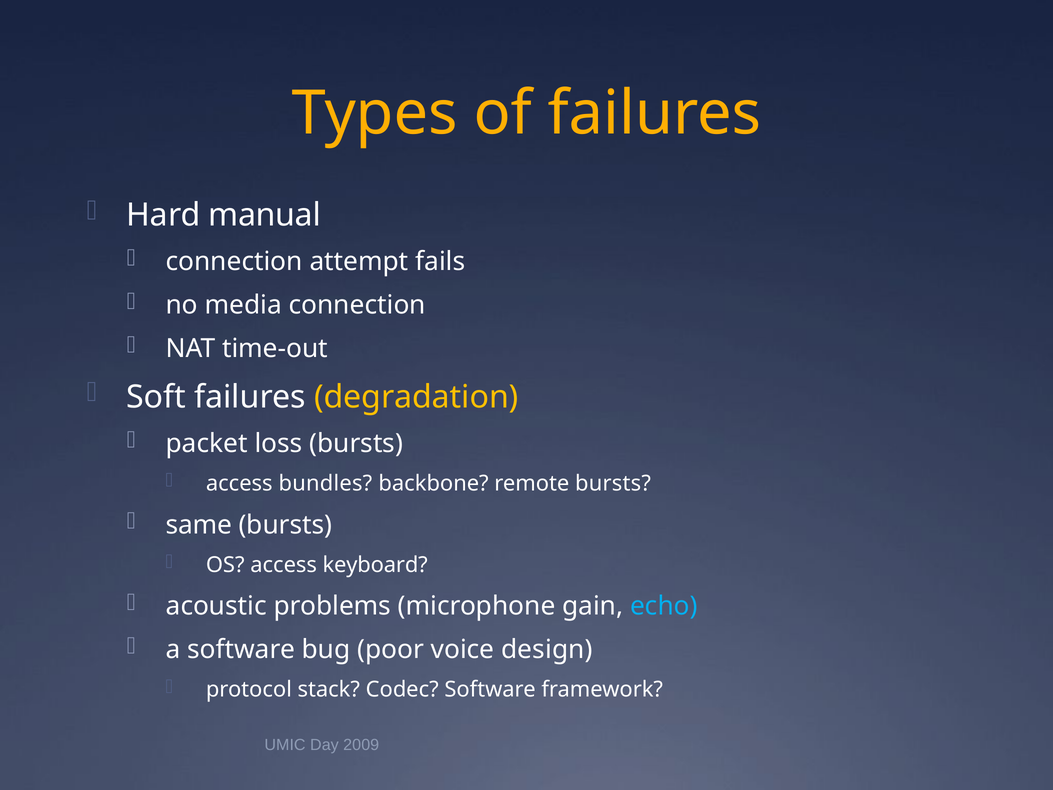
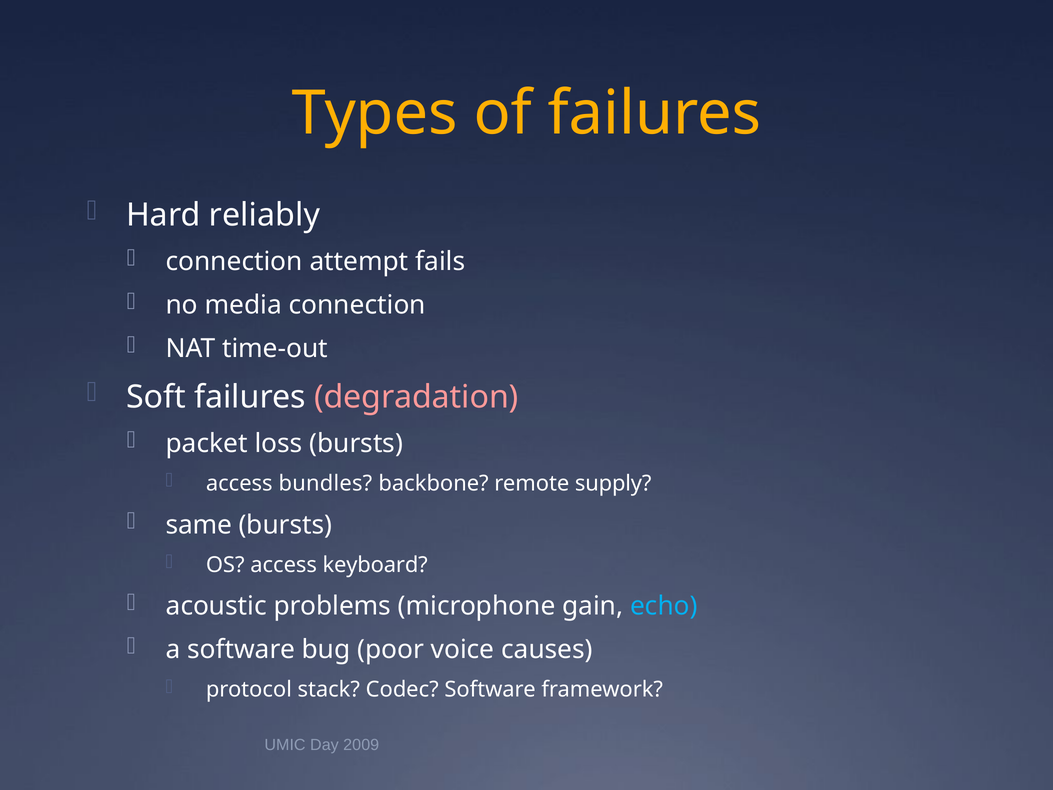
manual: manual -> reliably
degradation colour: yellow -> pink
remote bursts: bursts -> supply
design: design -> causes
